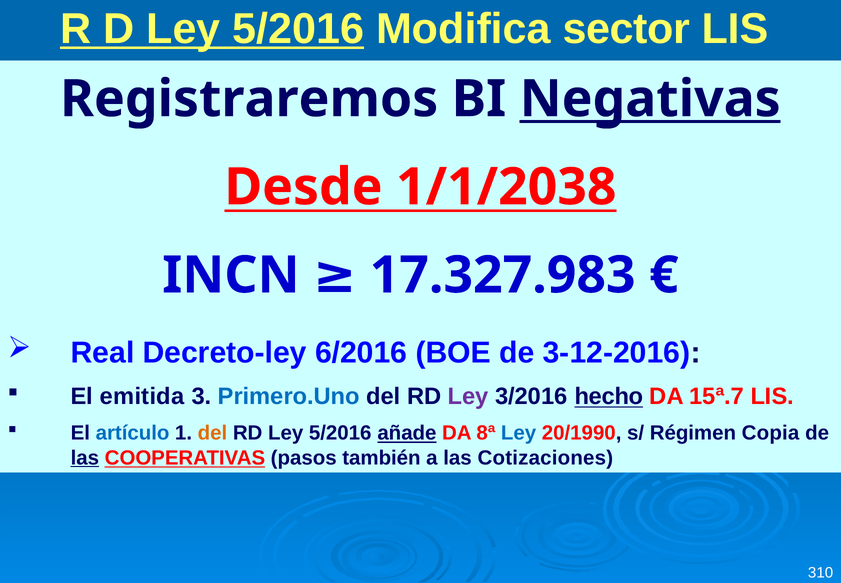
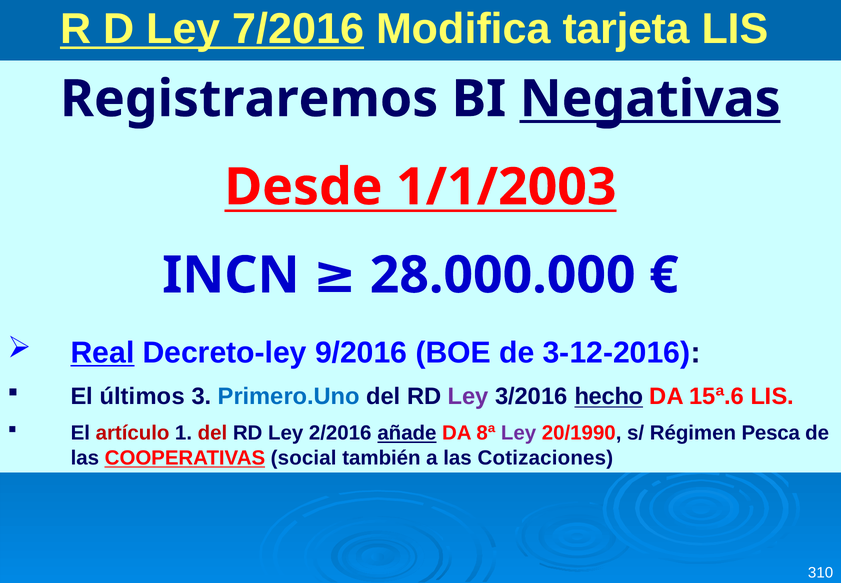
D Ley 5/2016: 5/2016 -> 7/2016
sector: sector -> tarjeta
1/1/2038: 1/1/2038 -> 1/1/2003
17.327.983: 17.327.983 -> 28.000.000
Real underline: none -> present
6/2016: 6/2016 -> 9/2016
emitida: emitida -> últimos
15ª.7: 15ª.7 -> 15ª.6
artículo colour: blue -> red
del at (212, 433) colour: orange -> red
RD Ley 5/2016: 5/2016 -> 2/2016
Ley at (519, 433) colour: blue -> purple
Copia: Copia -> Pesca
las at (85, 457) underline: present -> none
pasos: pasos -> social
